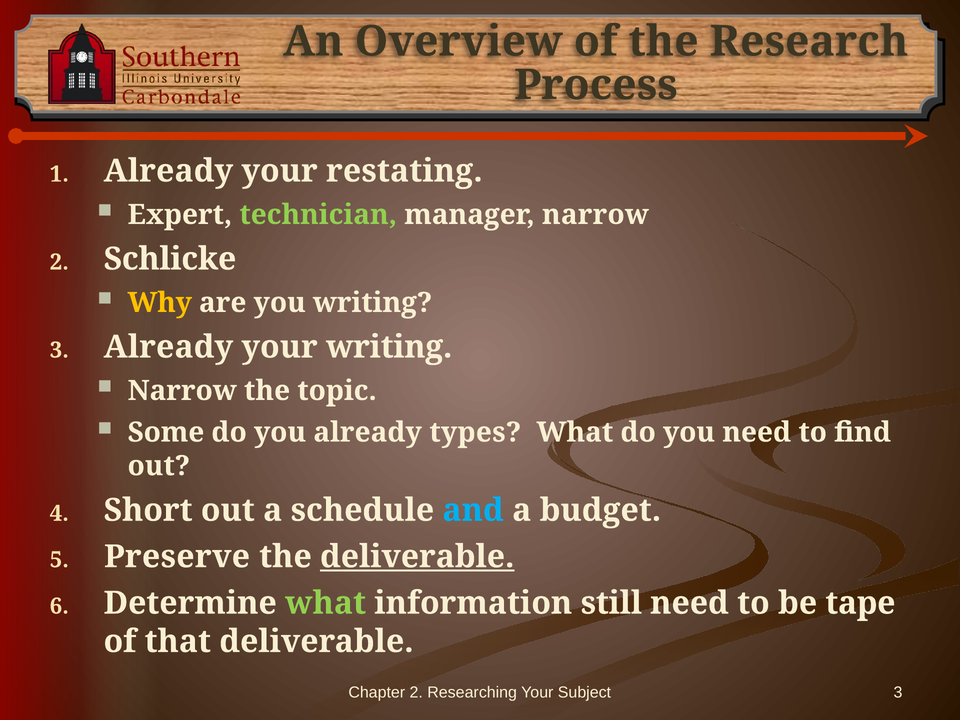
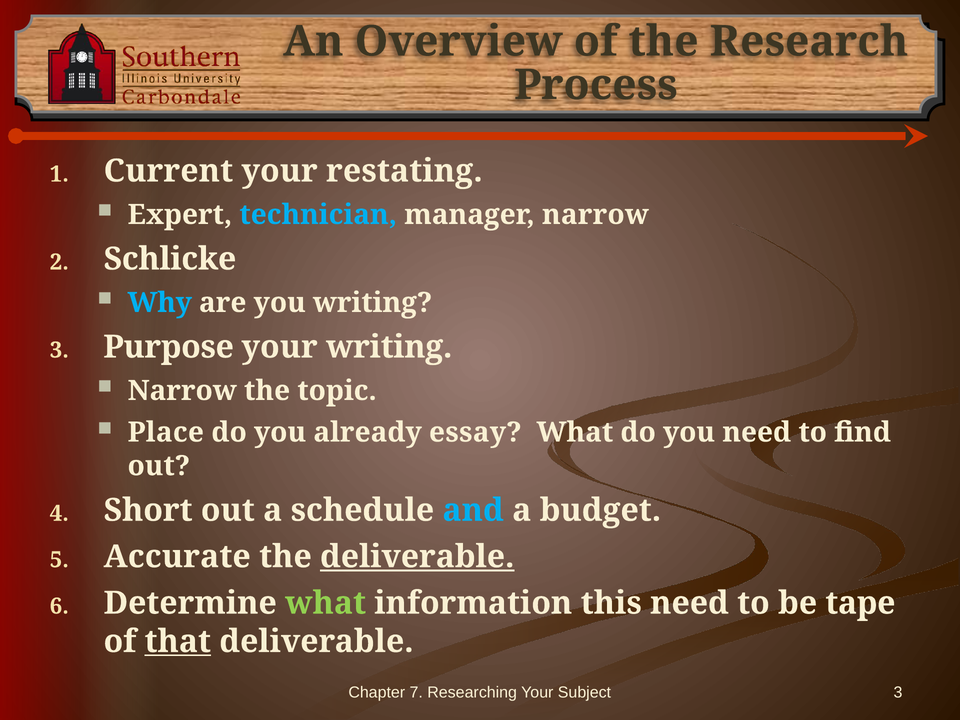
Already at (168, 171): Already -> Current
technician colour: light green -> light blue
Why colour: yellow -> light blue
3 Already: Already -> Purpose
Some: Some -> Place
types: types -> essay
Preserve: Preserve -> Accurate
still: still -> this
that underline: none -> present
Chapter 2: 2 -> 7
